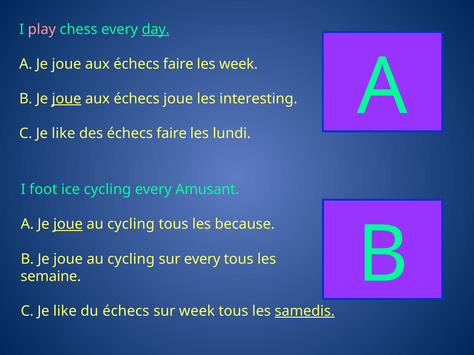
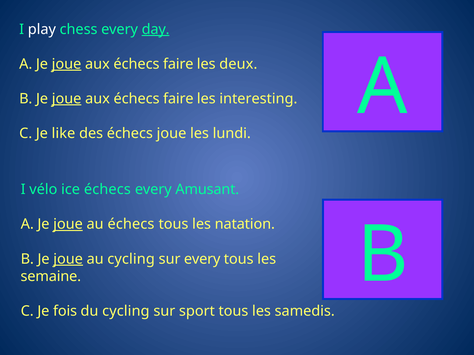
play colour: pink -> white
joue at (67, 64) underline: none -> present
les week: week -> deux
joue at (178, 99): joue -> faire
des échecs faire: faire -> joue
foot: foot -> vélo
ice cycling: cycling -> échecs
cycling at (131, 225): cycling -> échecs
because: because -> natation
joue at (68, 259) underline: none -> present
like at (65, 311): like -> fois
du échecs: échecs -> cycling
sur week: week -> sport
samedis underline: present -> none
